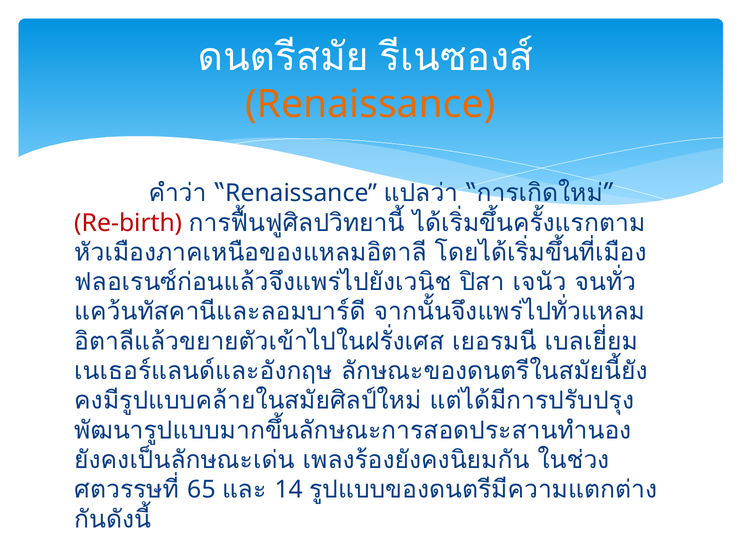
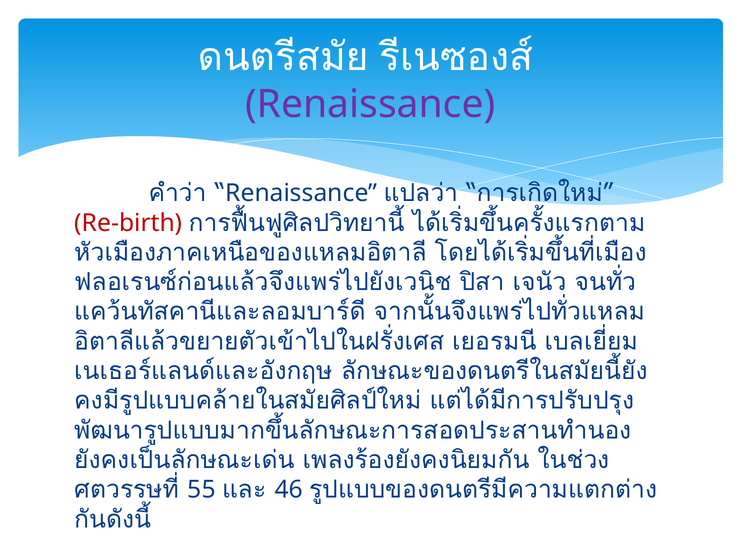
Renaissance at (370, 104) colour: orange -> purple
65: 65 -> 55
14: 14 -> 46
